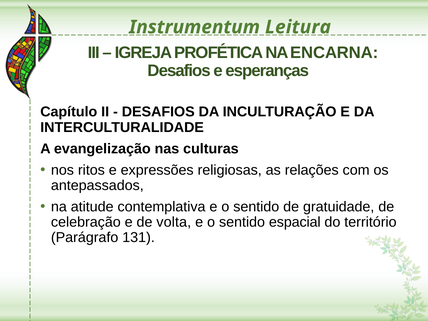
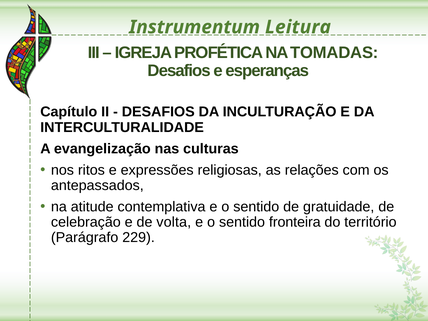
ENCARNA: ENCARNA -> TOMADAS
espacial: espacial -> fronteira
131: 131 -> 229
